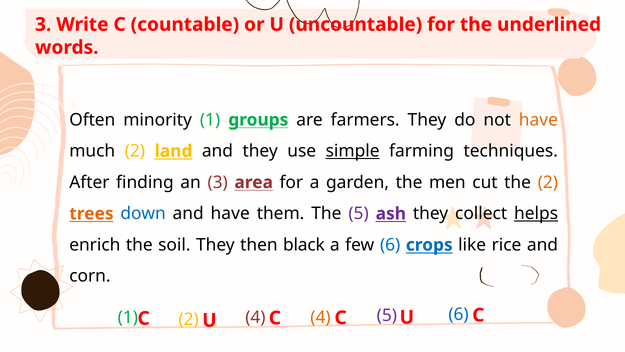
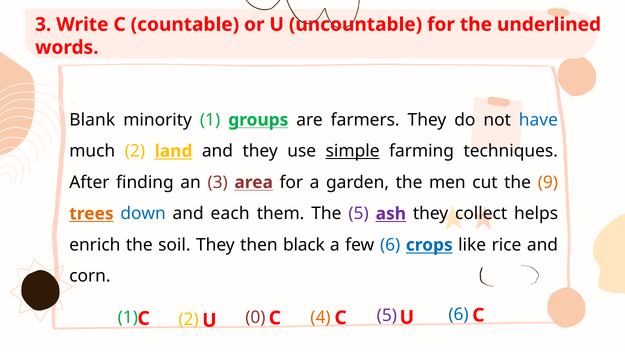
Often: Often -> Blank
have at (538, 120) colour: orange -> blue
the 2: 2 -> 9
and have: have -> each
helps underline: present -> none
2 4: 4 -> 0
